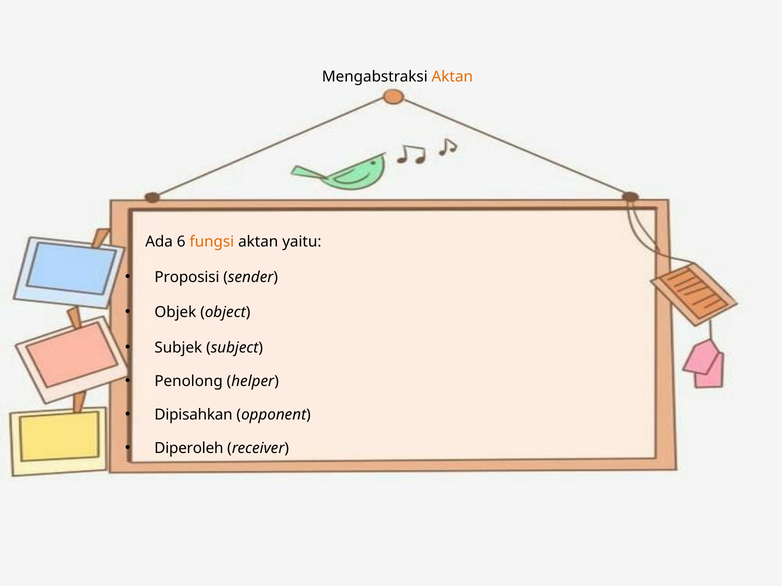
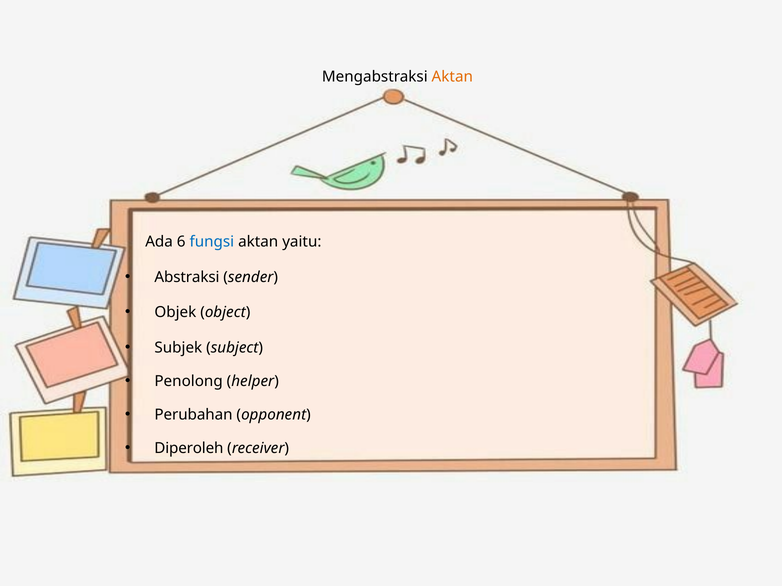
fungsi colour: orange -> blue
Proposisi: Proposisi -> Abstraksi
Dipisahkan: Dipisahkan -> Perubahan
